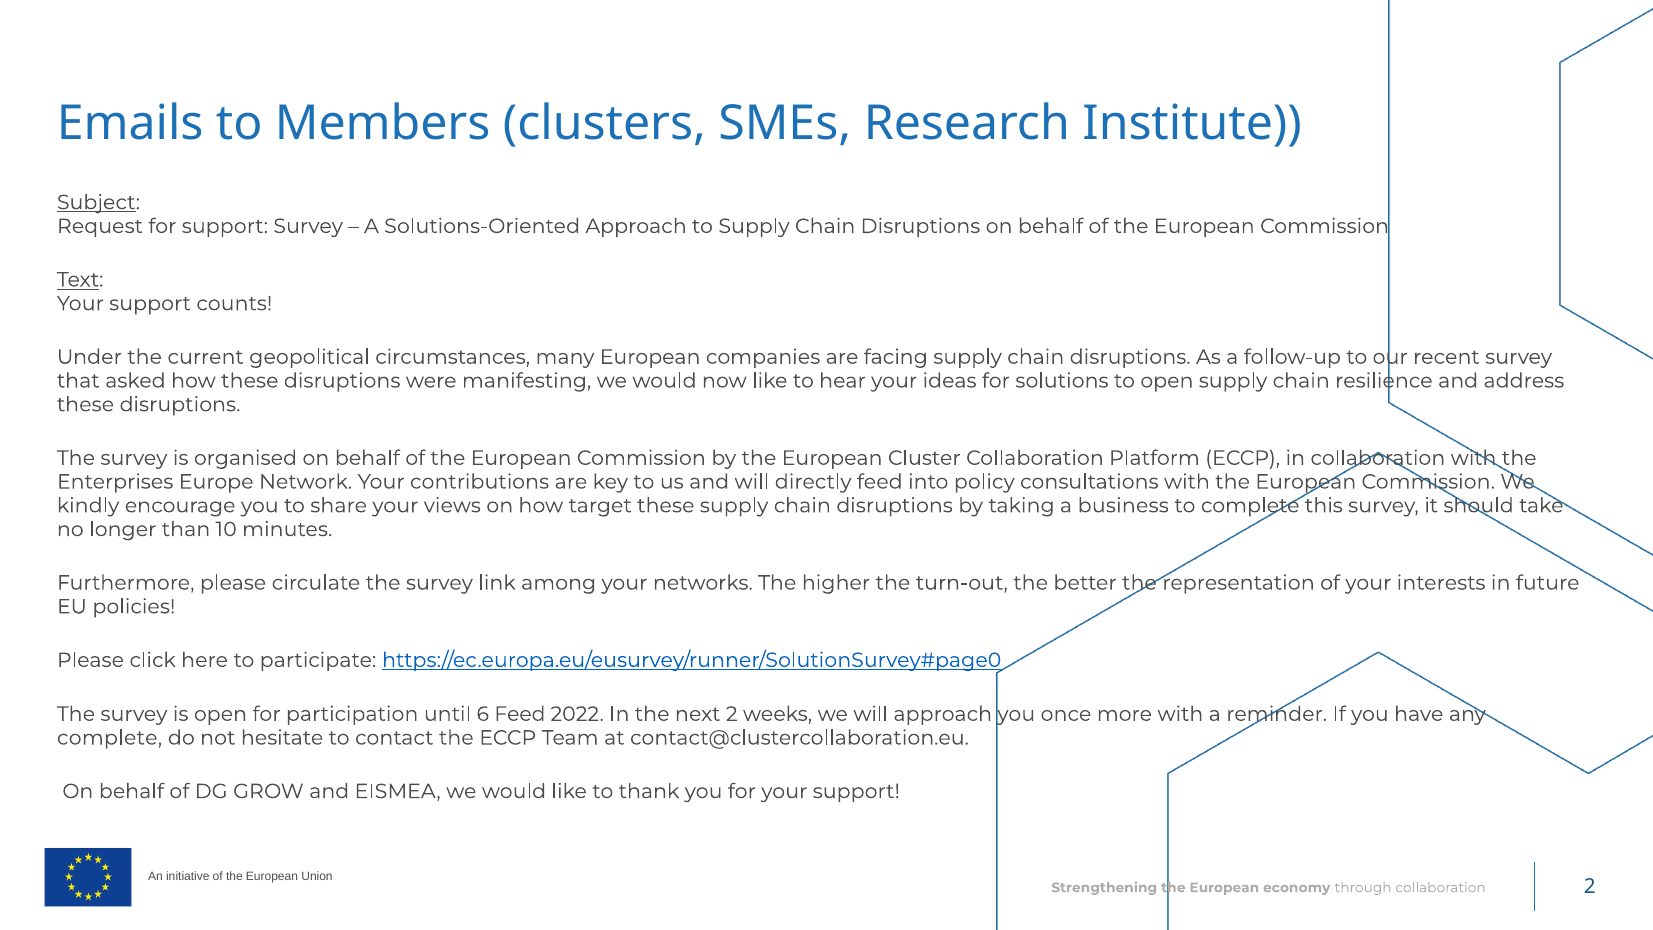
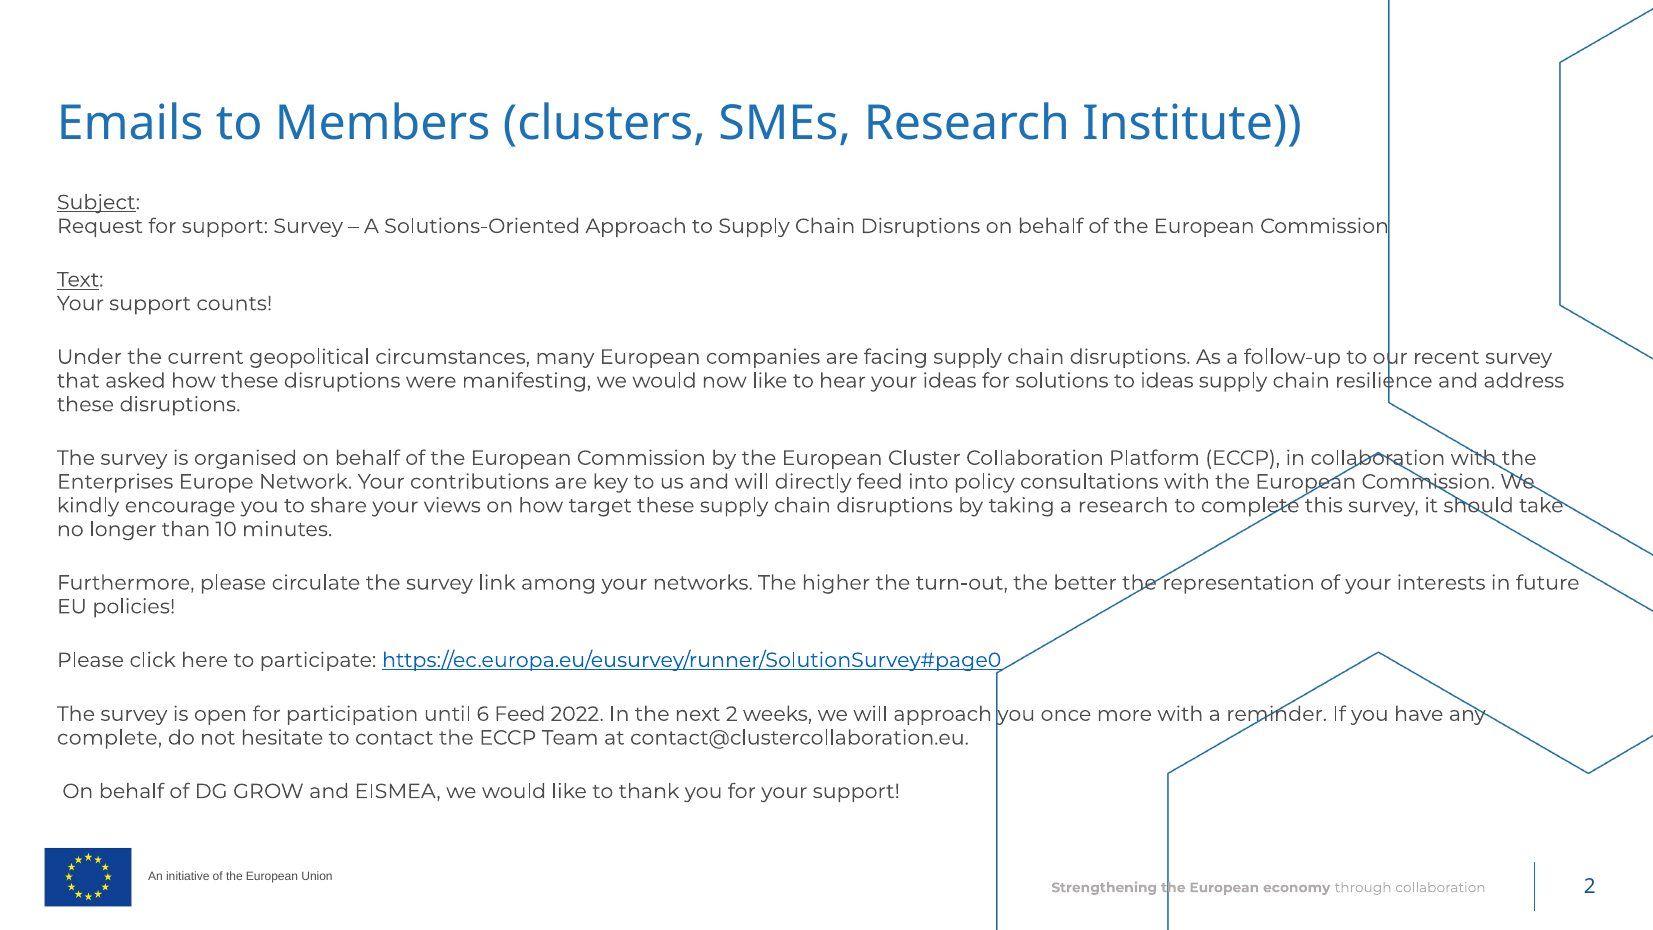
to open: open -> ideas
a business: business -> research
